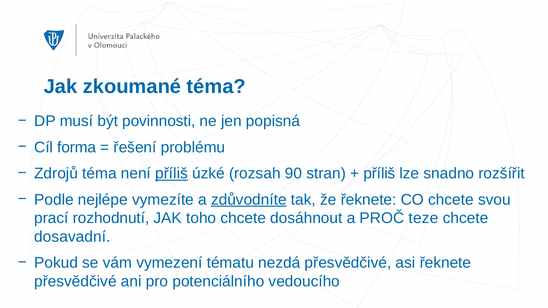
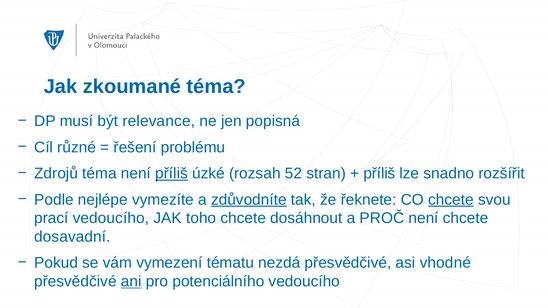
povinnosti: povinnosti -> relevance
forma: forma -> různé
90: 90 -> 52
chcete at (451, 200) underline: none -> present
prací rozhodnutí: rozhodnutí -> vedoucího
PROČ teze: teze -> není
asi řeknete: řeknete -> vhodné
ani underline: none -> present
